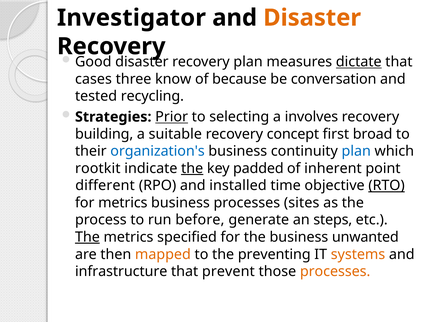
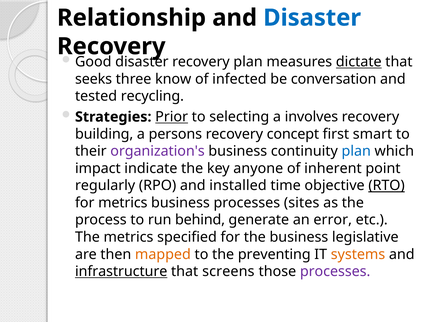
Investigator: Investigator -> Relationship
Disaster at (312, 18) colour: orange -> blue
cases: cases -> seeks
because: because -> infected
suitable: suitable -> persons
broad: broad -> smart
organization's colour: blue -> purple
rootkit: rootkit -> impact
the at (192, 168) underline: present -> none
padded: padded -> anyone
different: different -> regularly
before: before -> behind
steps: steps -> error
The at (87, 237) underline: present -> none
unwanted: unwanted -> legislative
infrastructure underline: none -> present
prevent: prevent -> screens
processes at (335, 271) colour: orange -> purple
